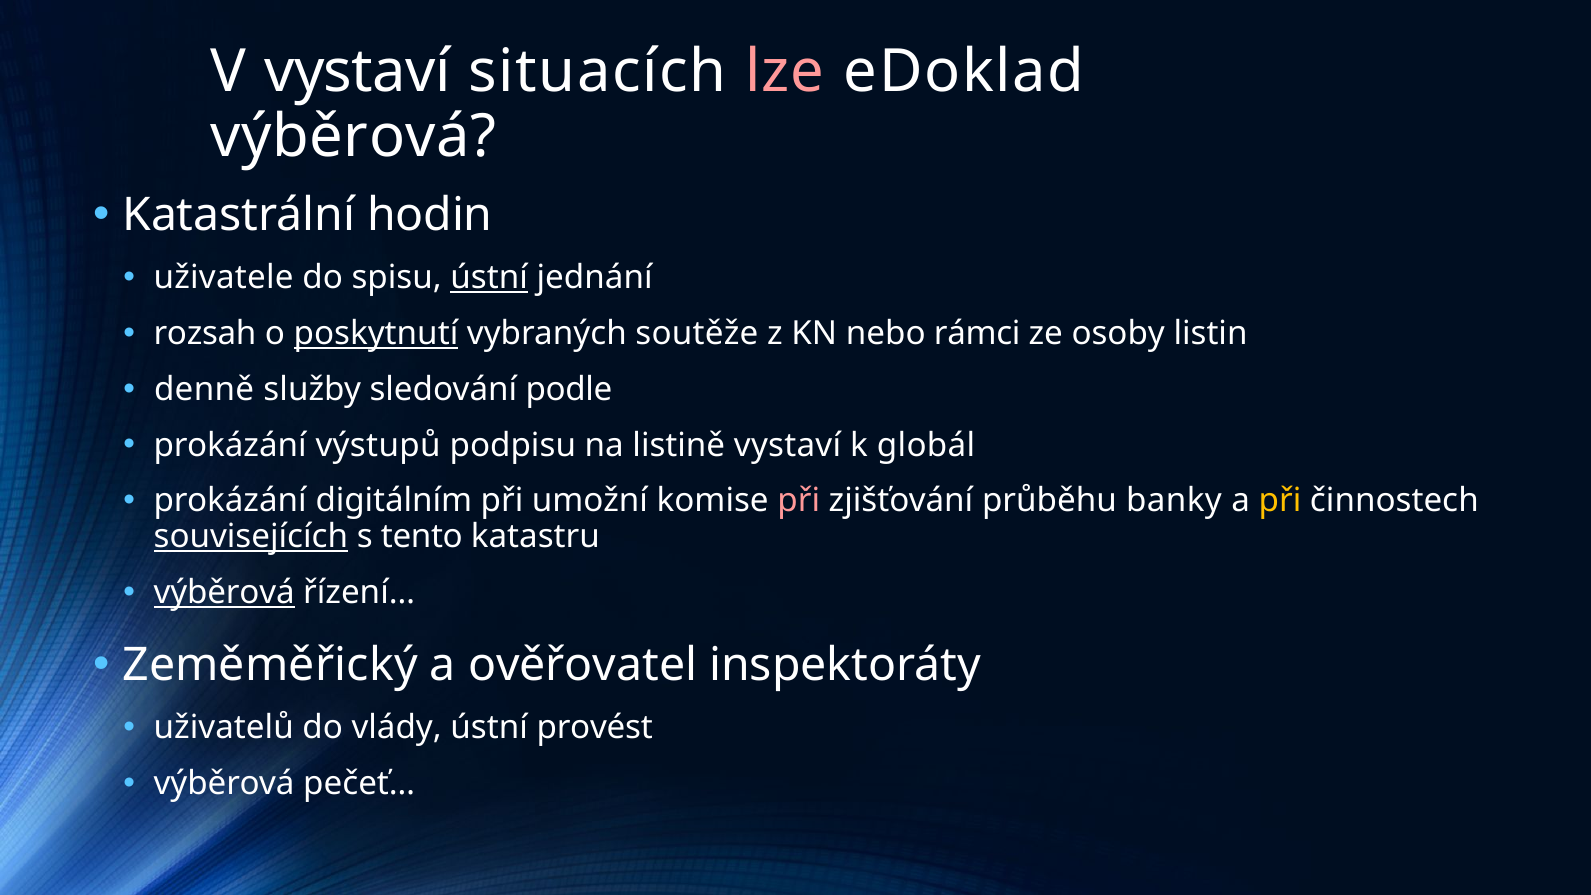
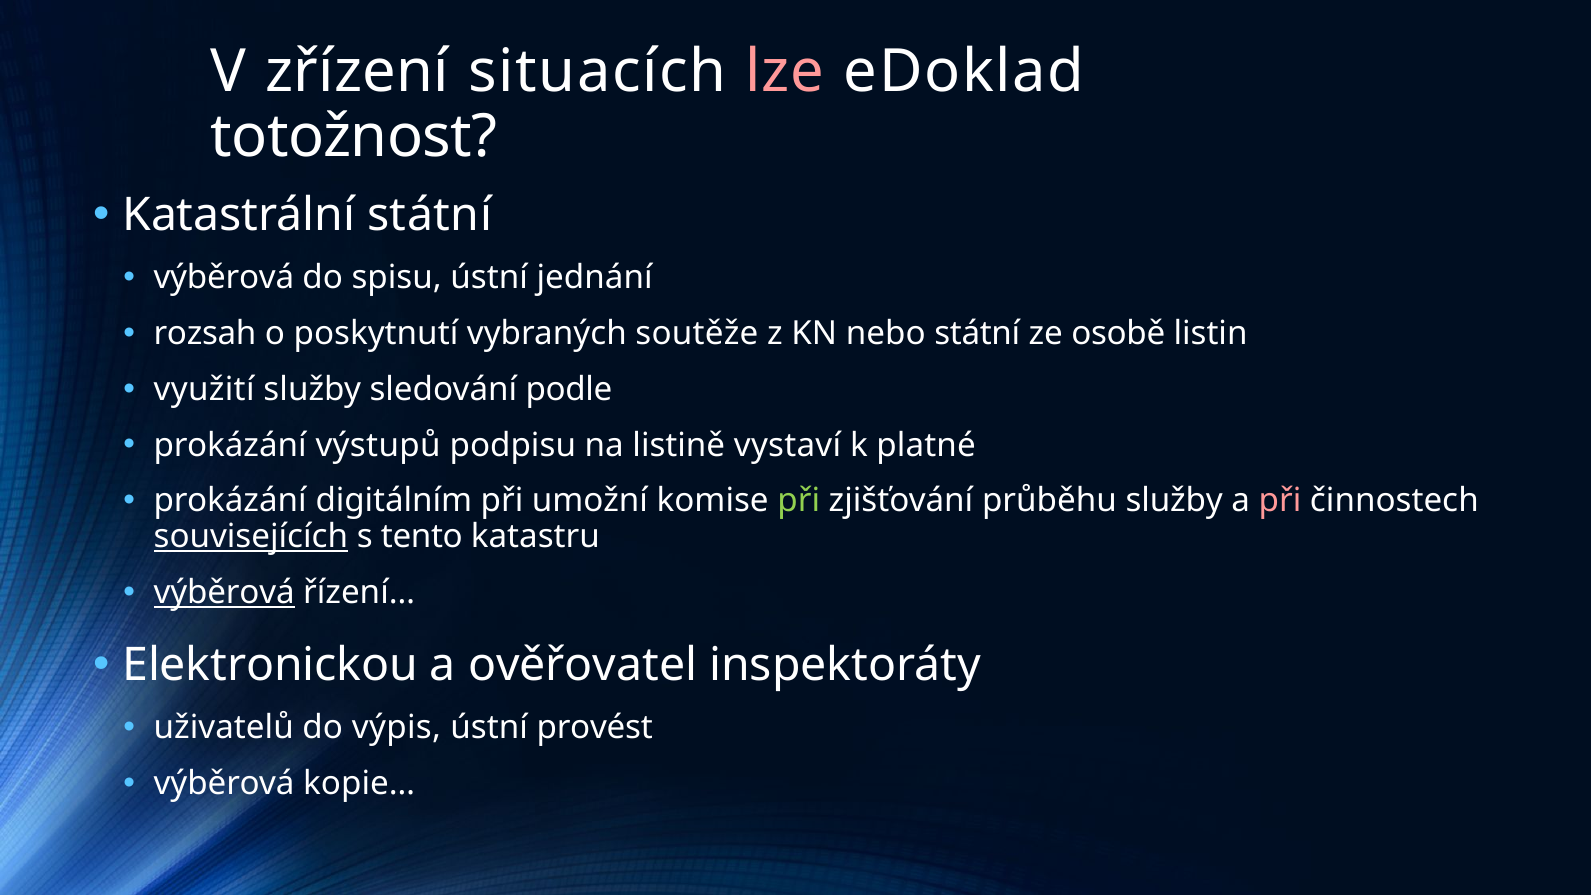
V vystaví: vystaví -> zřízení
výběrová at (354, 136): výběrová -> totožnost
Katastrální hodin: hodin -> státní
uživatele at (224, 278): uživatele -> výběrová
ústní at (489, 278) underline: present -> none
poskytnutí underline: present -> none
nebo rámci: rámci -> státní
osoby: osoby -> osobě
denně: denně -> využití
globál: globál -> platné
při at (799, 501) colour: pink -> light green
průběhu banky: banky -> služby
při at (1280, 501) colour: yellow -> pink
Zeměměřický: Zeměměřický -> Elektronickou
vlády: vlády -> výpis
pečeť…: pečeť… -> kopie…
